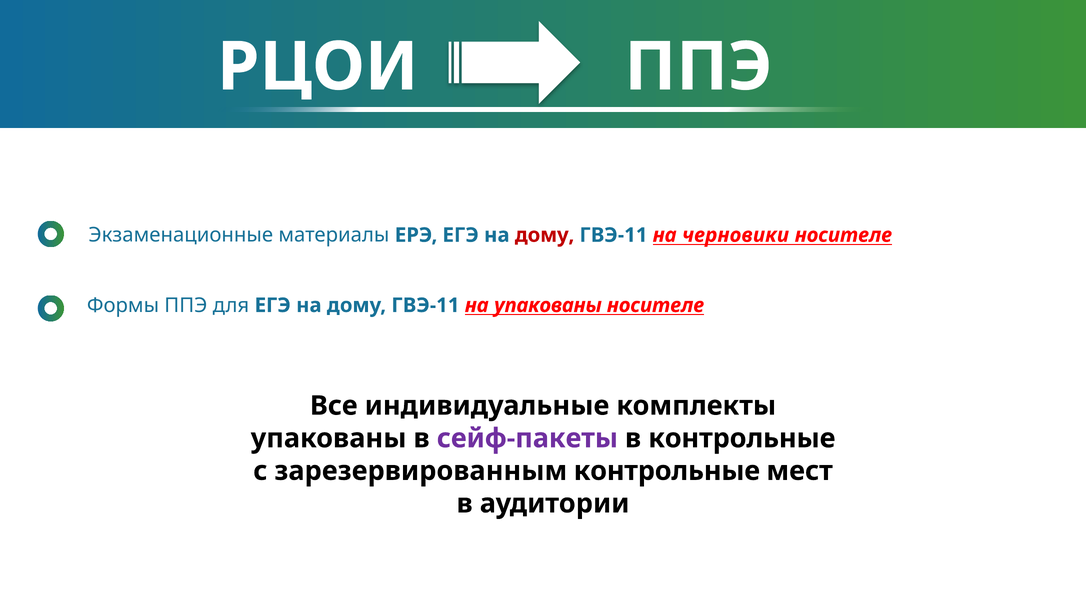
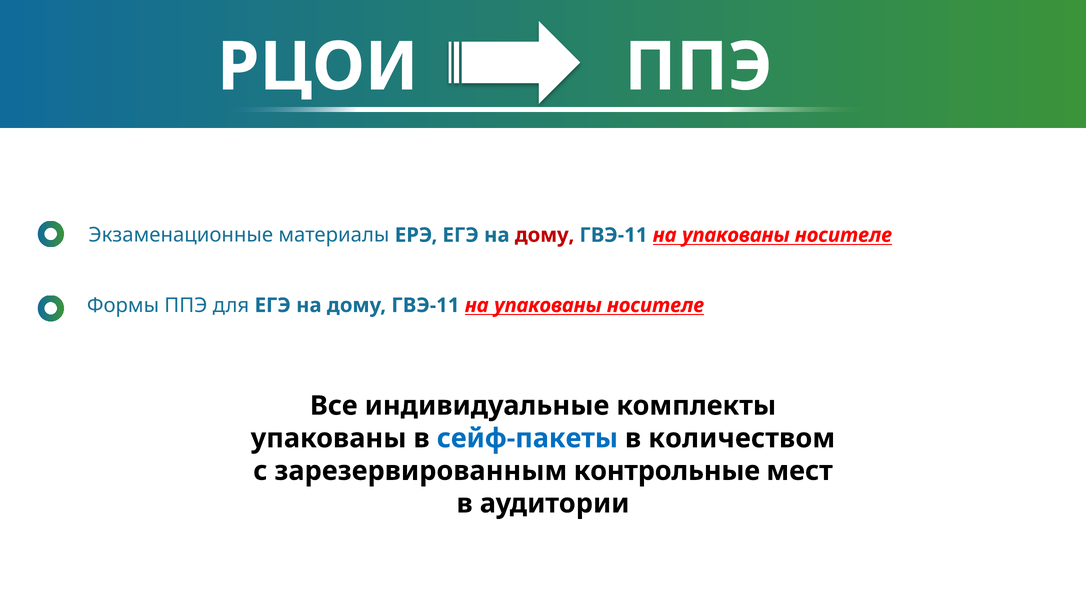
черновики at (736, 235): черновики -> упакованы
сейф-пакеты colour: purple -> blue
в контрольные: контрольные -> количеством
